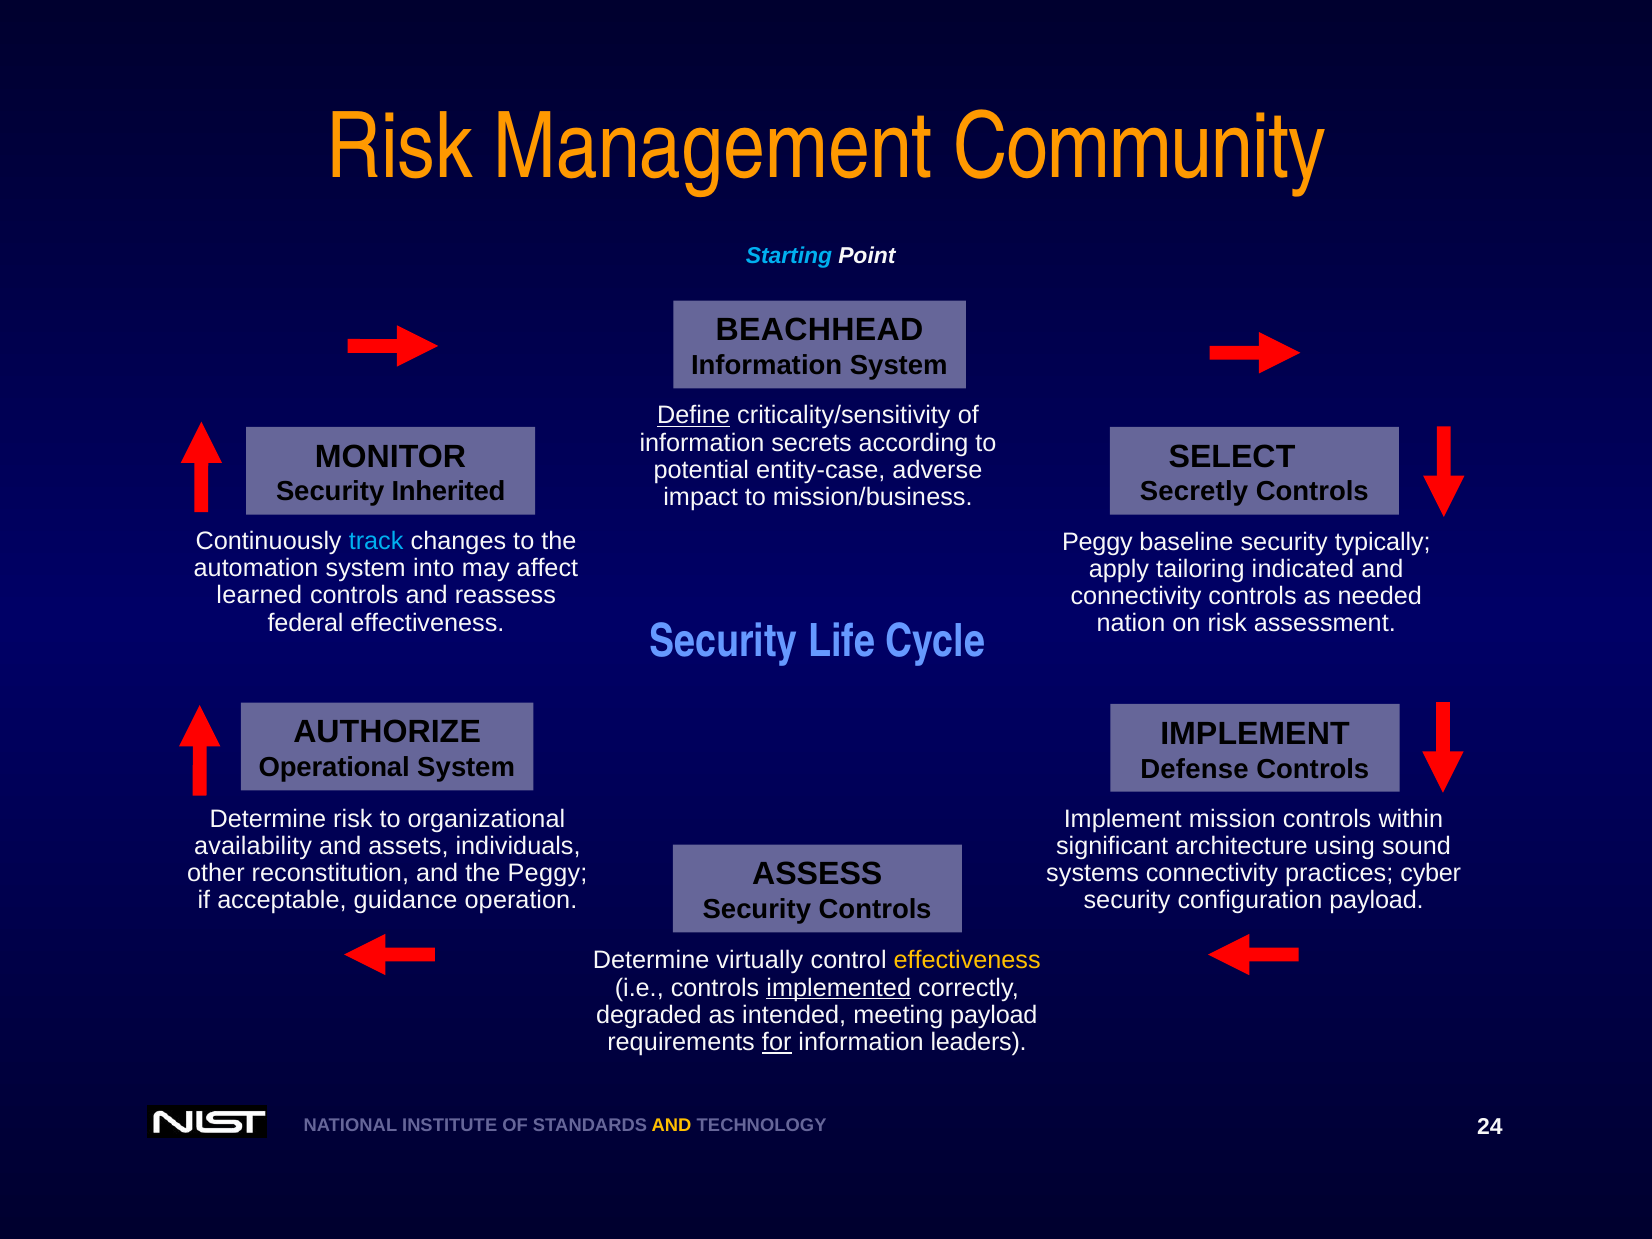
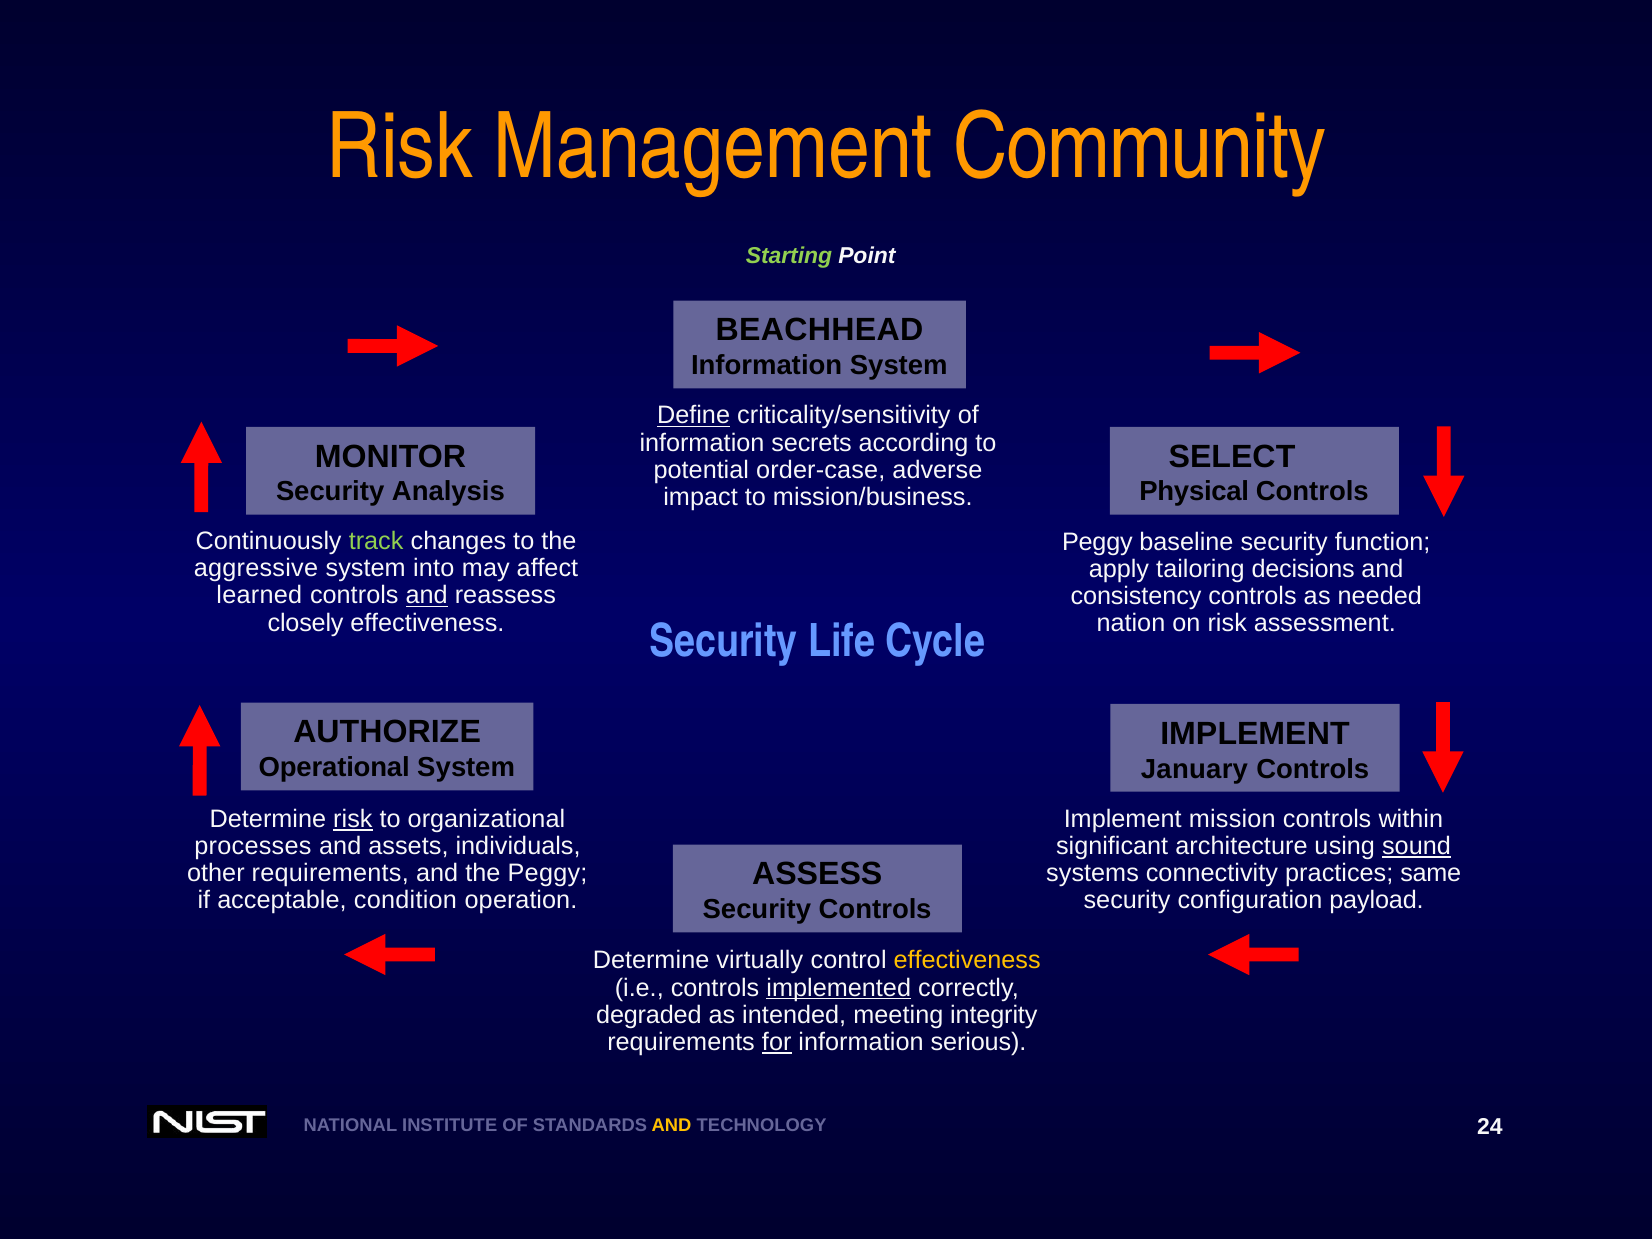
Starting colour: light blue -> light green
entity-case: entity-case -> order-case
Inherited: Inherited -> Analysis
Secretly: Secretly -> Physical
track colour: light blue -> light green
typically: typically -> function
automation: automation -> aggressive
indicated: indicated -> decisions
and at (427, 595) underline: none -> present
connectivity at (1136, 596): connectivity -> consistency
federal: federal -> closely
Defense: Defense -> January
risk at (353, 819) underline: none -> present
availability: availability -> processes
sound underline: none -> present
other reconstitution: reconstitution -> requirements
cyber: cyber -> same
guidance: guidance -> condition
meeting payload: payload -> integrity
leaders: leaders -> serious
